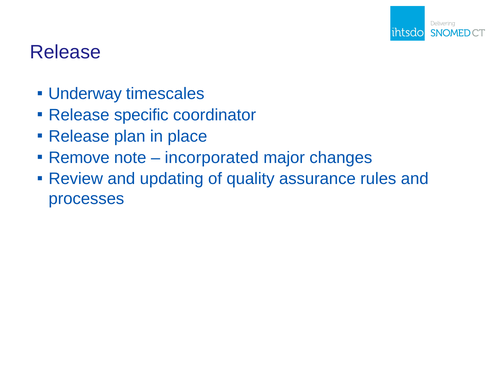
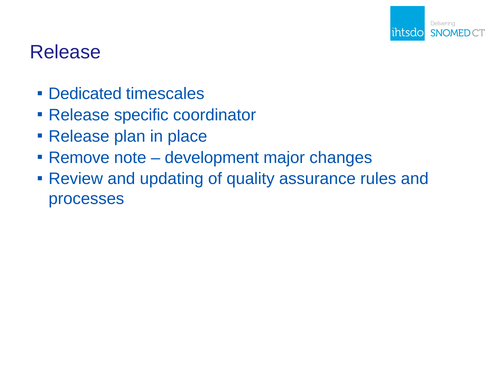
Underway: Underway -> Dedicated
incorporated: incorporated -> development
